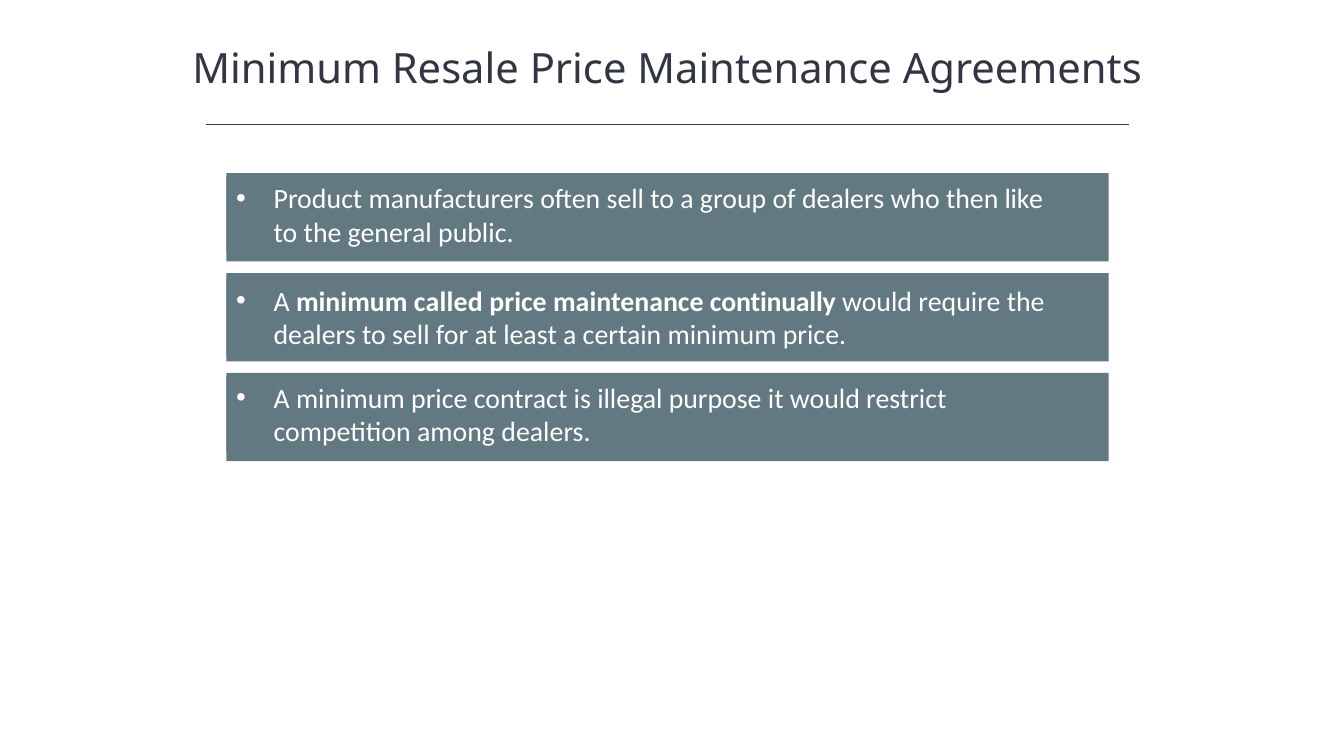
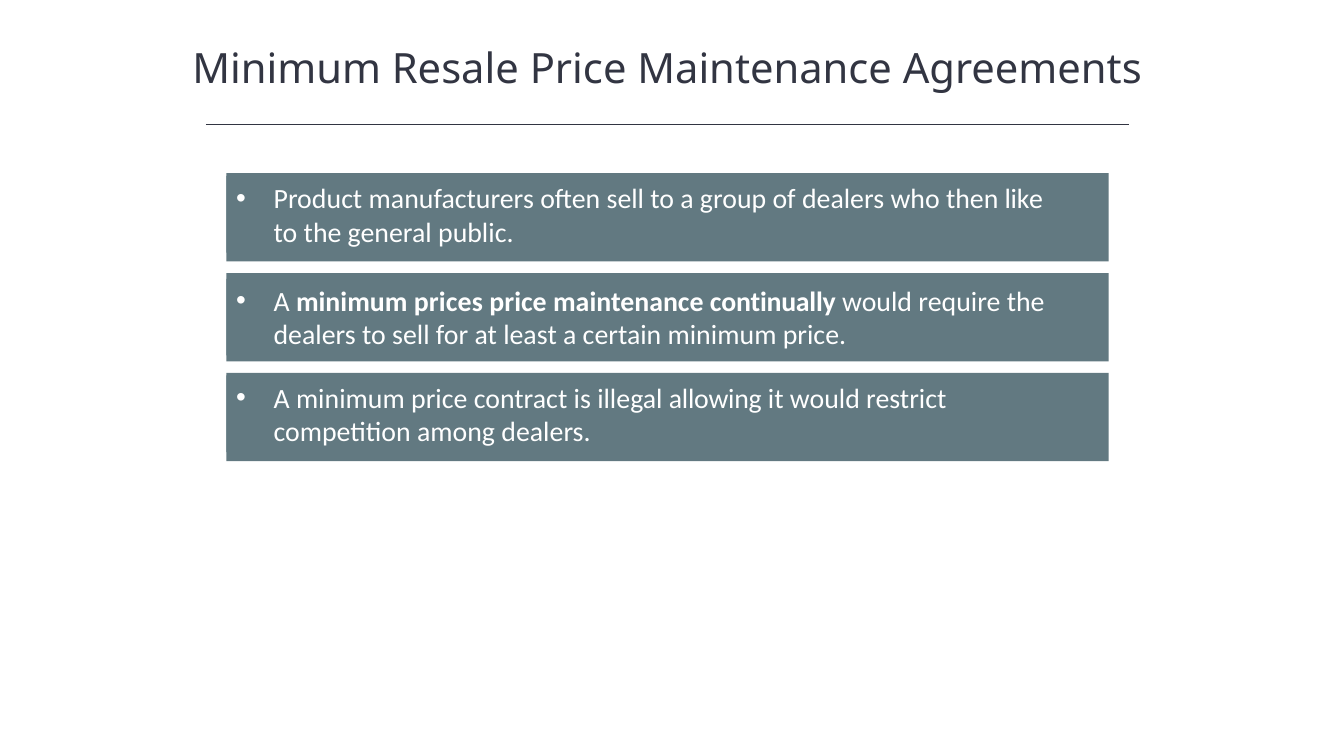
called: called -> prices
purpose: purpose -> allowing
